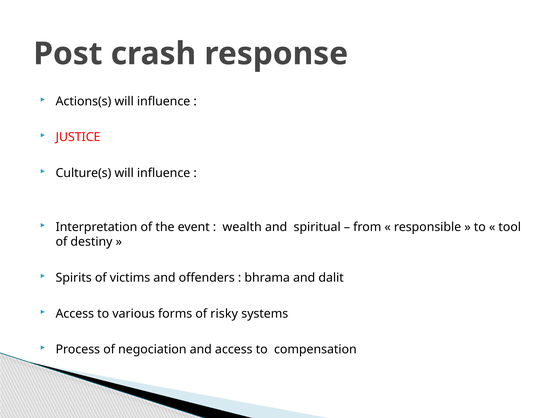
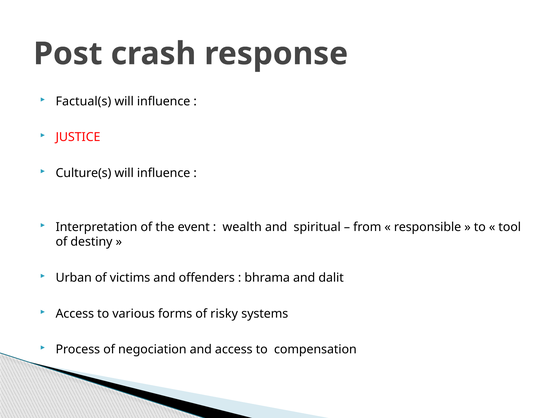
Actions(s: Actions(s -> Factual(s
Spirits: Spirits -> Urban
